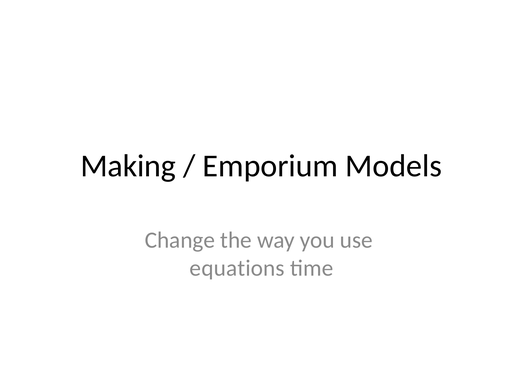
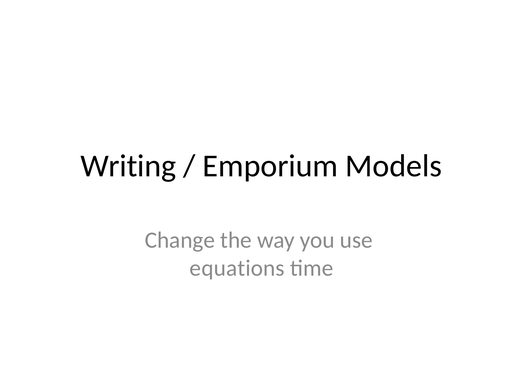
Making: Making -> Writing
